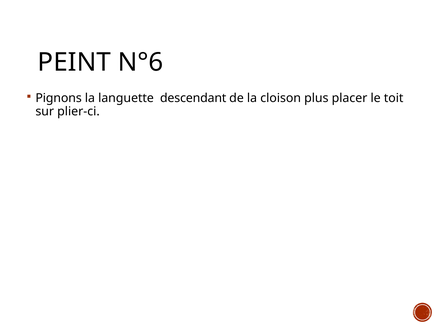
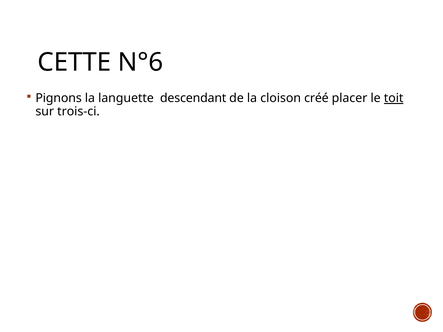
PEINT: PEINT -> CETTE
plus: plus -> créé
toit underline: none -> present
plier-ci: plier-ci -> trois-ci
